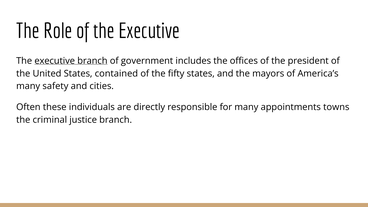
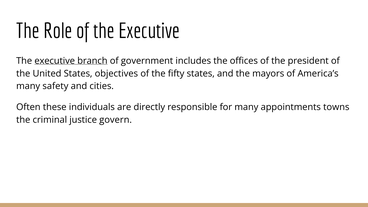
contained: contained -> objectives
justice branch: branch -> govern
